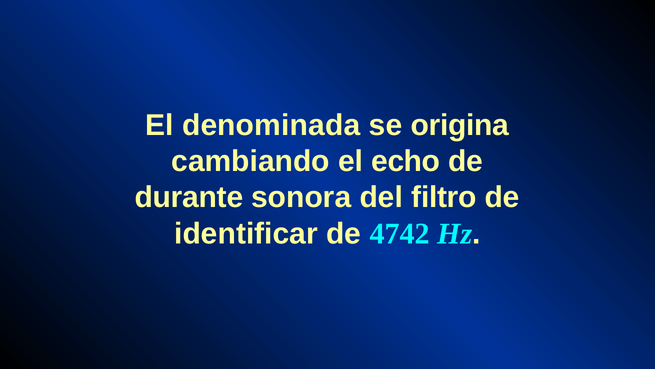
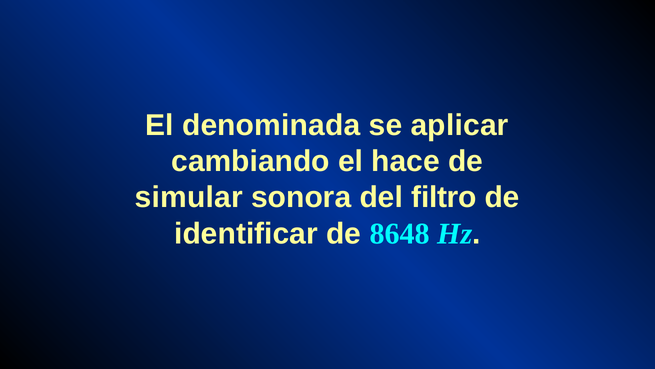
origina: origina -> aplicar
echo: echo -> hace
durante: durante -> simular
4742: 4742 -> 8648
